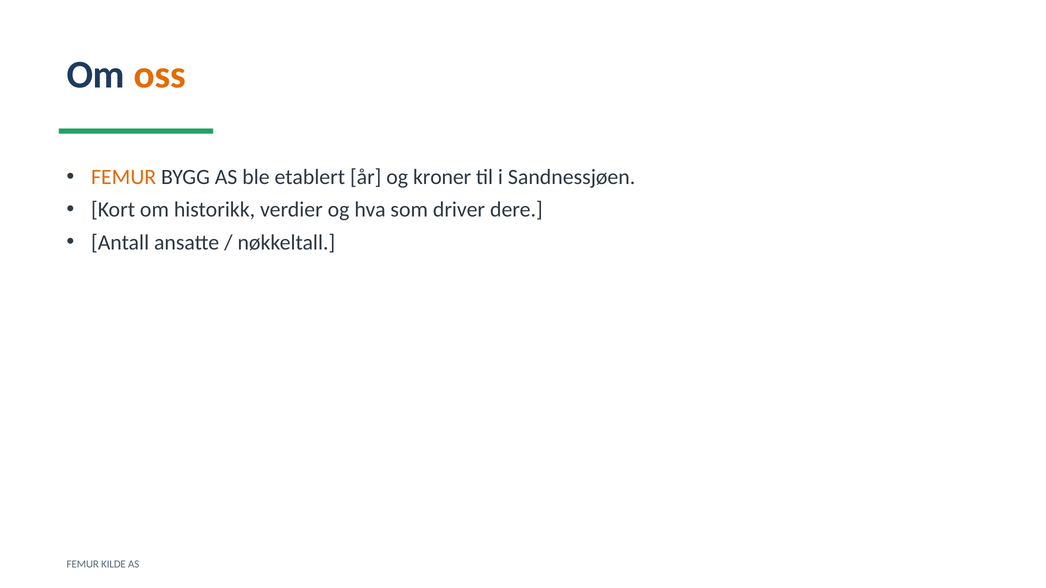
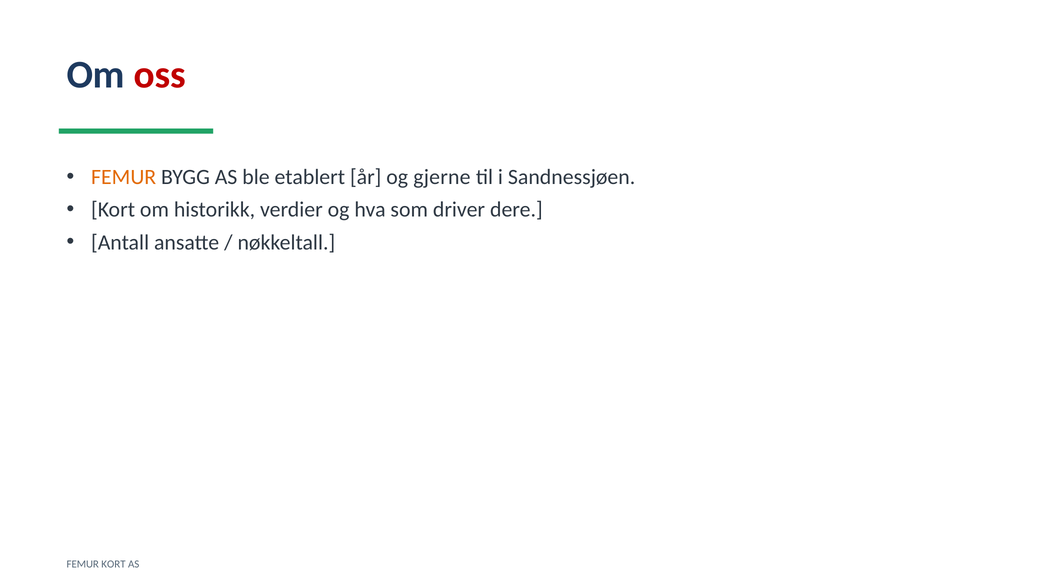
oss colour: orange -> red
kroner: kroner -> gjerne
FEMUR KILDE: KILDE -> KORT
